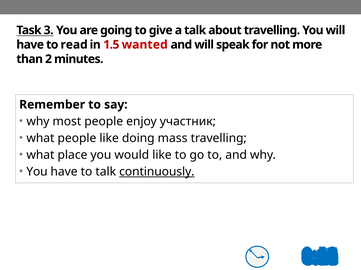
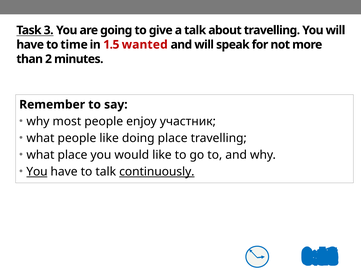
read: read -> time
doing mass: mass -> place
You at (37, 172) underline: none -> present
